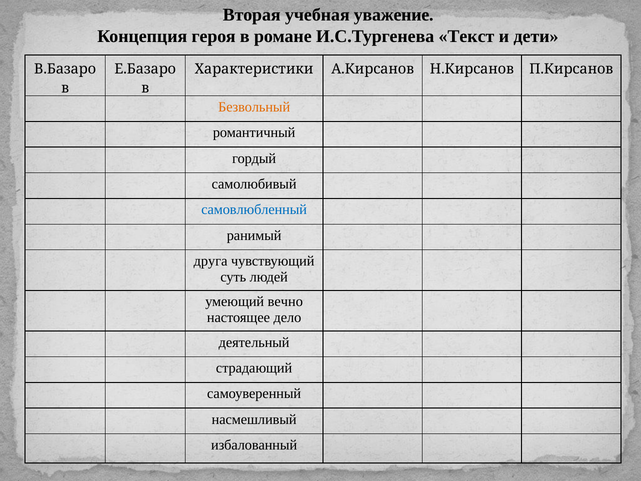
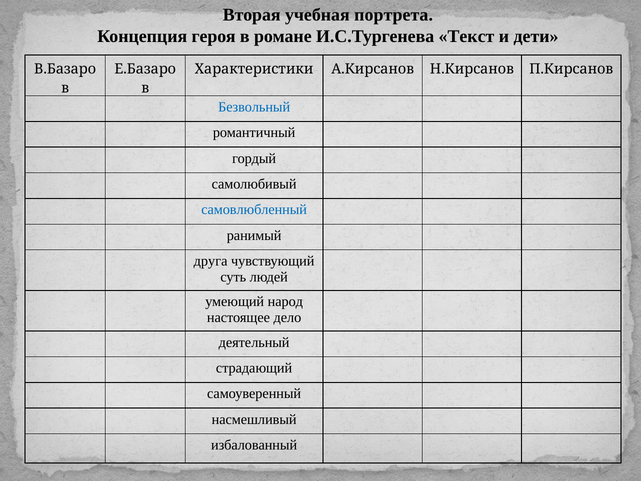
уважение: уважение -> портрета
Безвольный colour: orange -> blue
вечно: вечно -> народ
